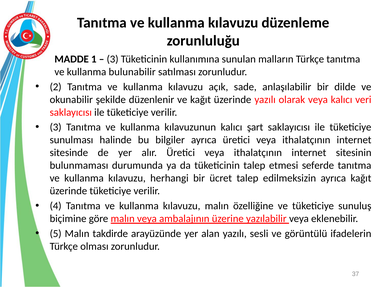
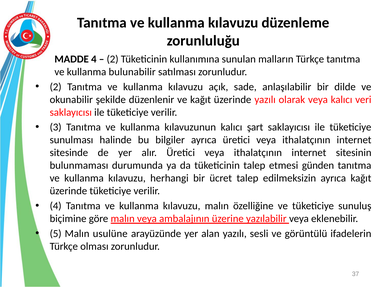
MADDE 1: 1 -> 4
3 at (113, 59): 3 -> 2
seferde: seferde -> günden
takdirde: takdirde -> usulüne
